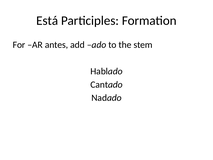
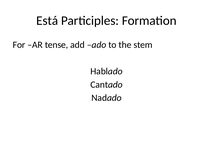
antes: antes -> tense
